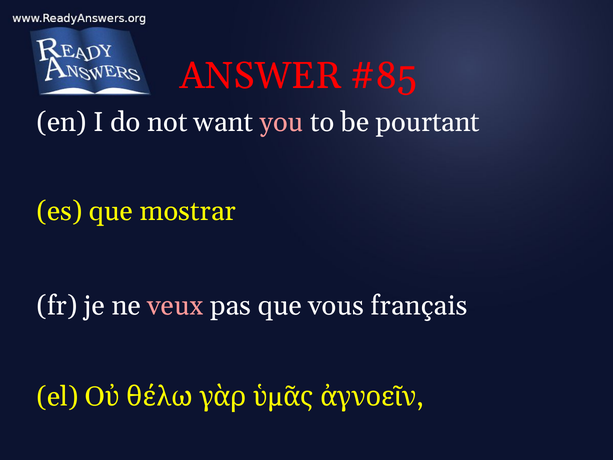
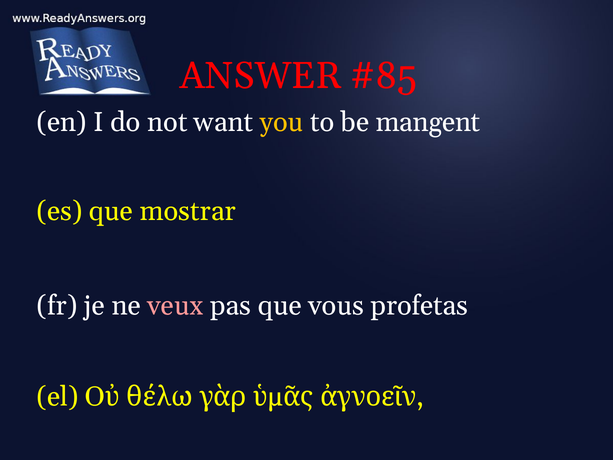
you colour: pink -> yellow
pourtant: pourtant -> mangent
français: français -> profetas
